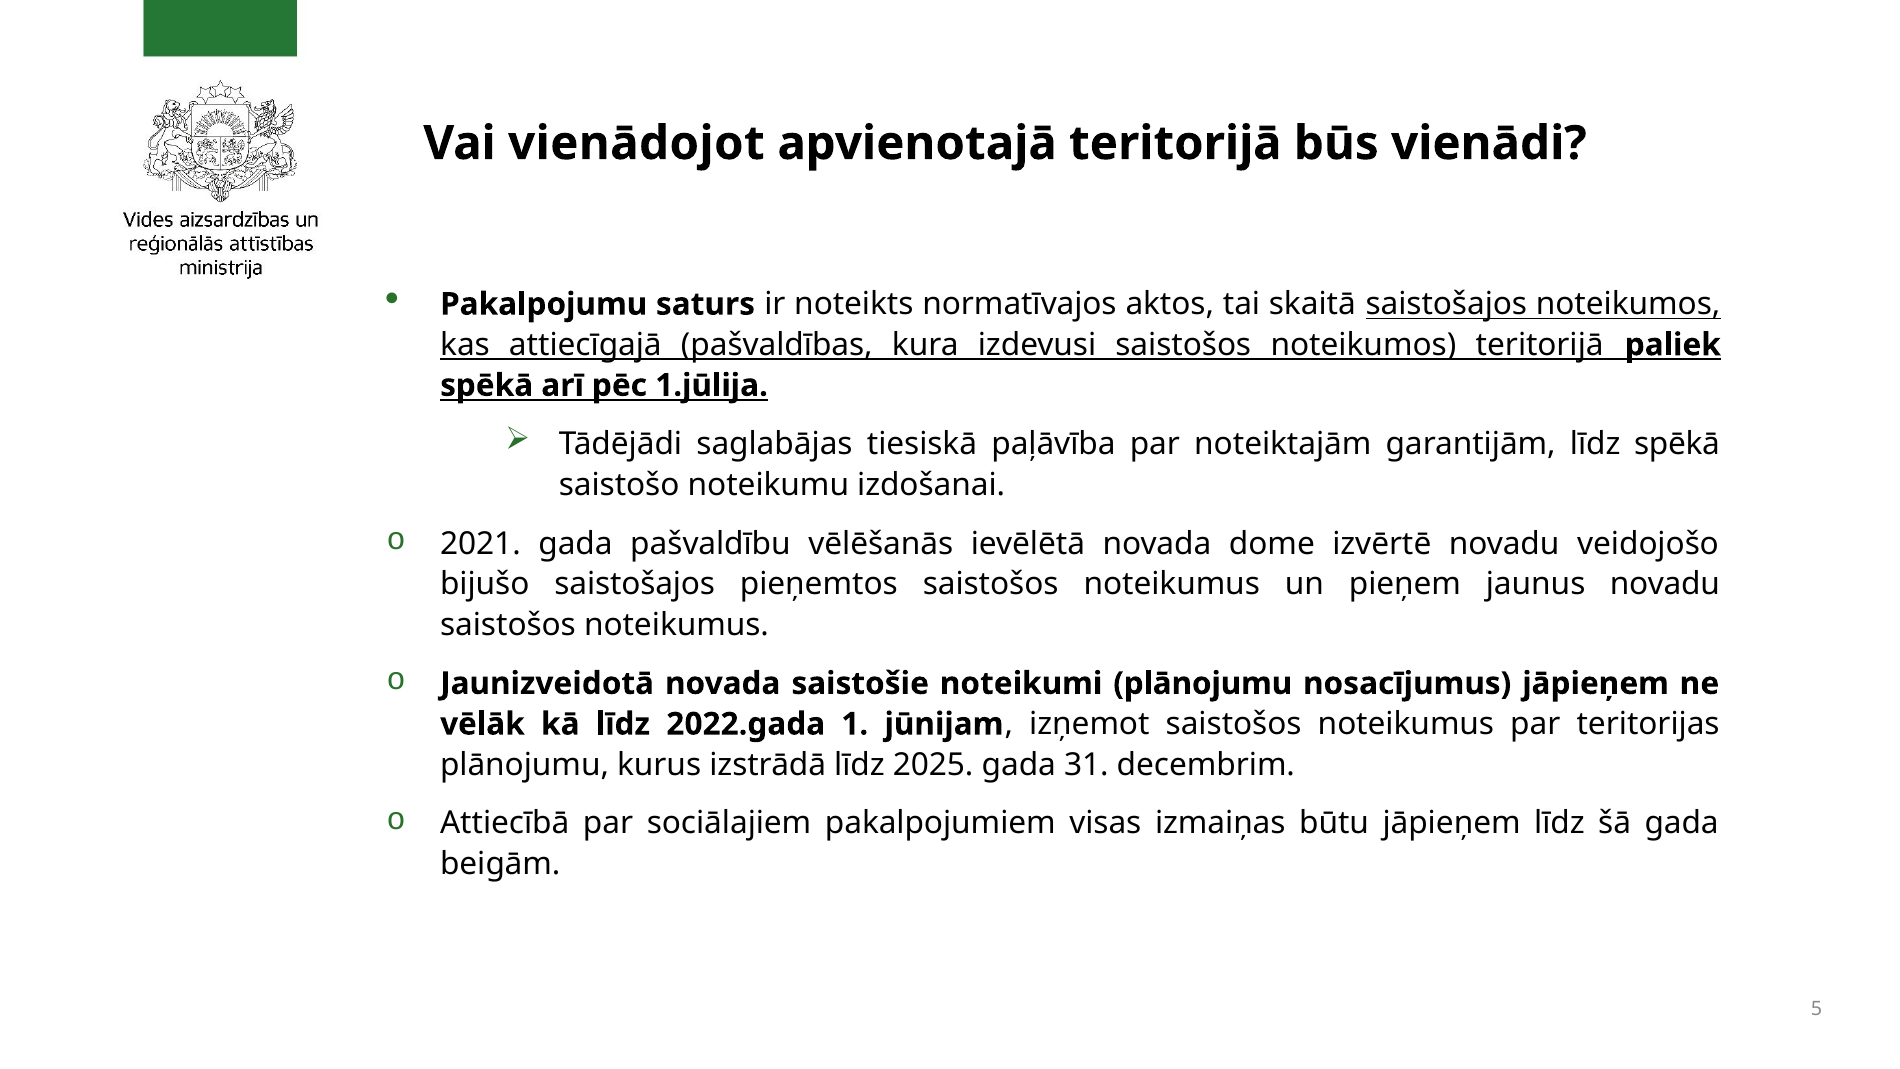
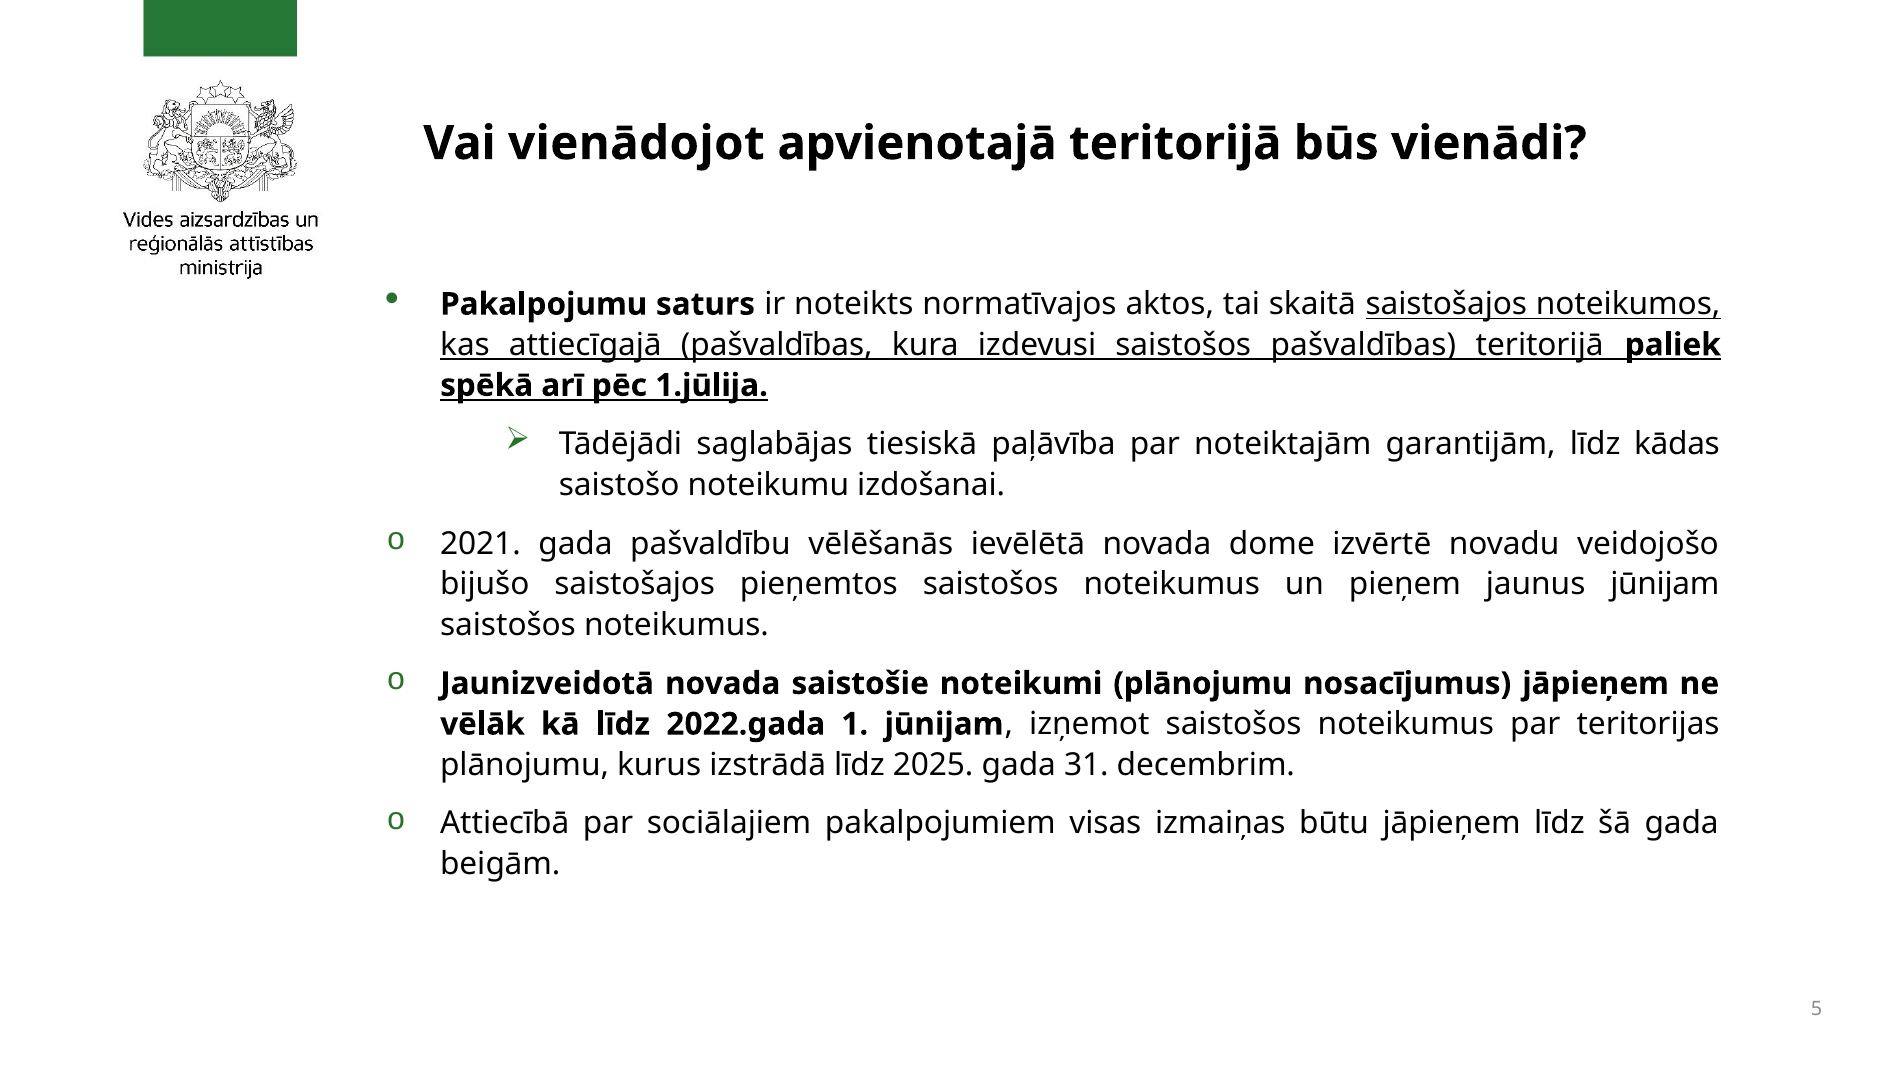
saistošos noteikumos: noteikumos -> pašvaldības
līdz spēkā: spēkā -> kādas
jaunus novadu: novadu -> jūnijam
